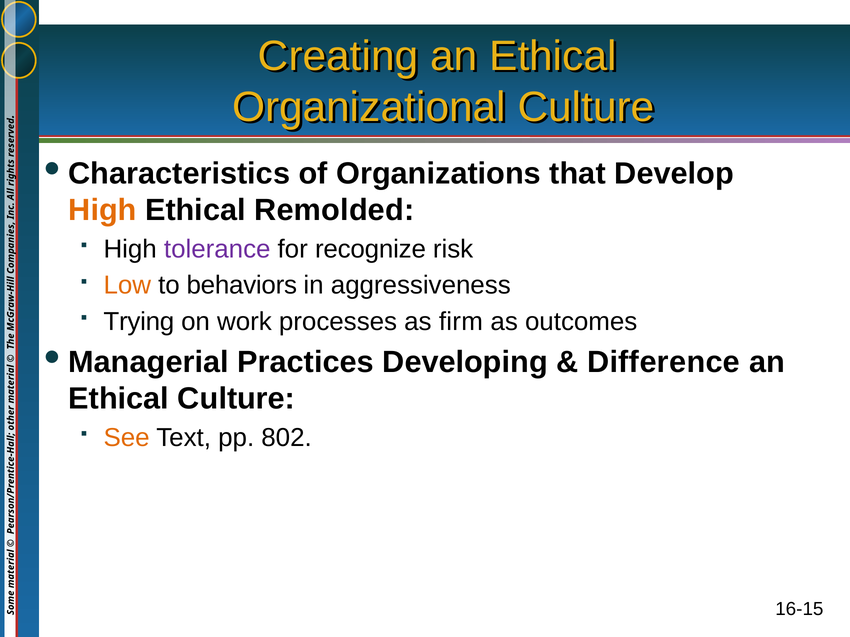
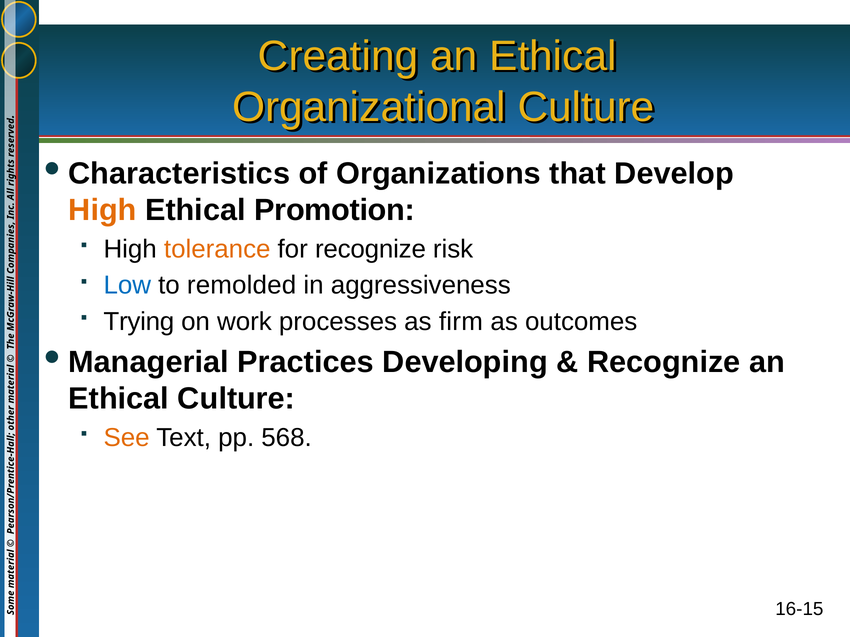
Remolded: Remolded -> Promotion
tolerance colour: purple -> orange
Low colour: orange -> blue
behaviors: behaviors -> remolded
Difference at (664, 362): Difference -> Recognize
802: 802 -> 568
